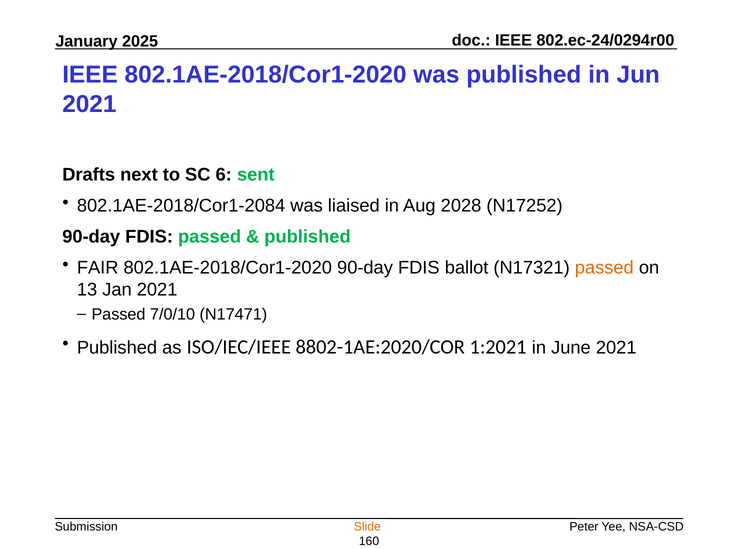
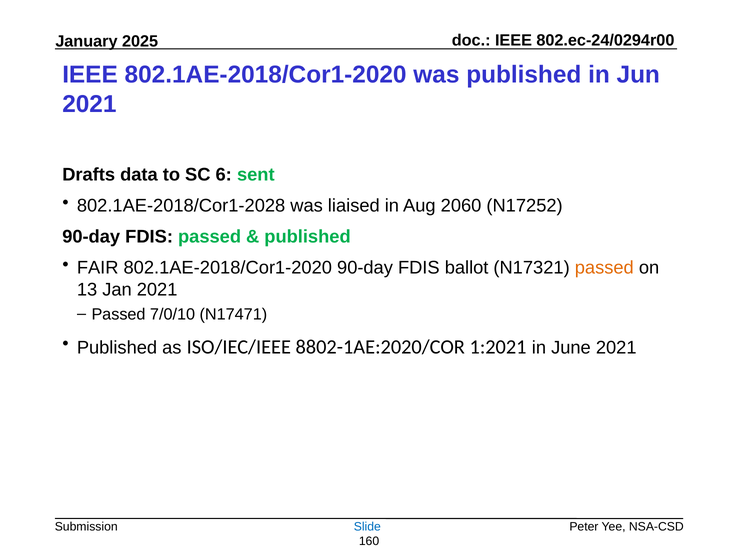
next: next -> data
802.1AE-2018/Cor1-2084: 802.1AE-2018/Cor1-2084 -> 802.1AE-2018/Cor1-2028
2028: 2028 -> 2060
Slide colour: orange -> blue
